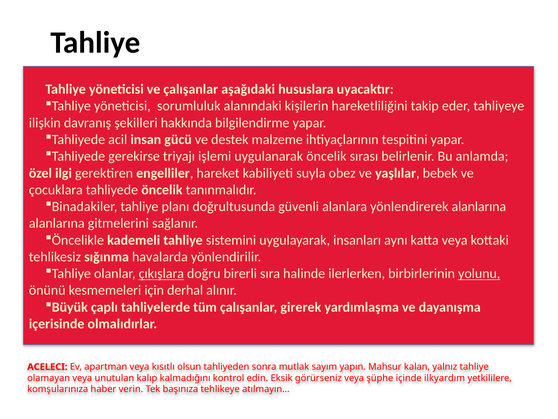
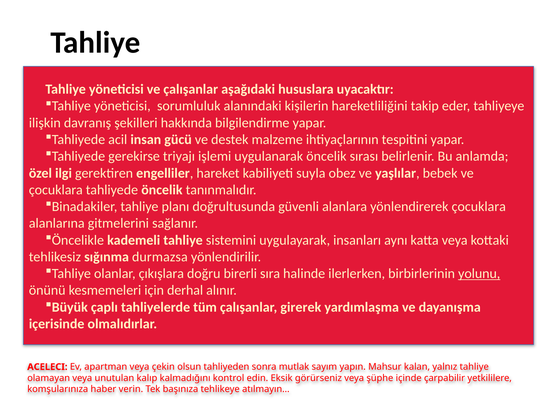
yönlendirerek alanlarına: alanlarına -> çocuklara
havalarda: havalarda -> durmazsa
çıkışlara underline: present -> none
kısıtlı: kısıtlı -> çekin
ilkyardım: ilkyardım -> çarpabilir
